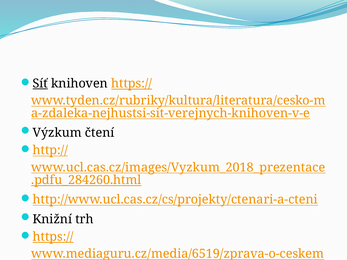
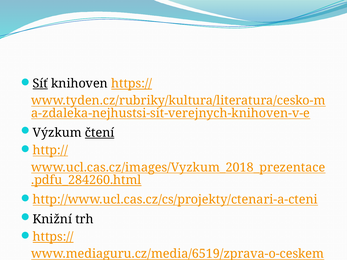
čtení underline: none -> present
